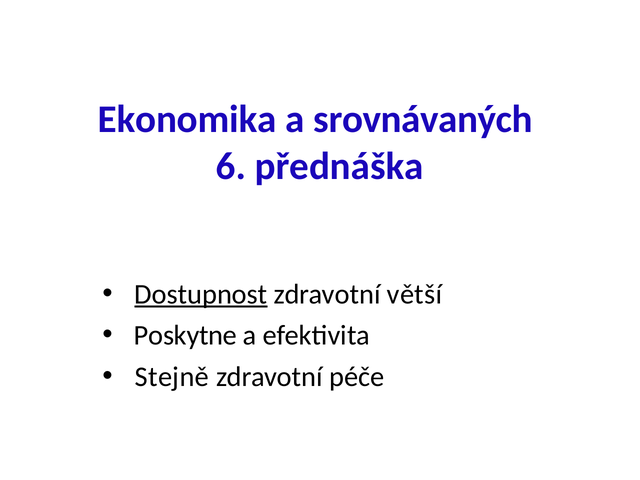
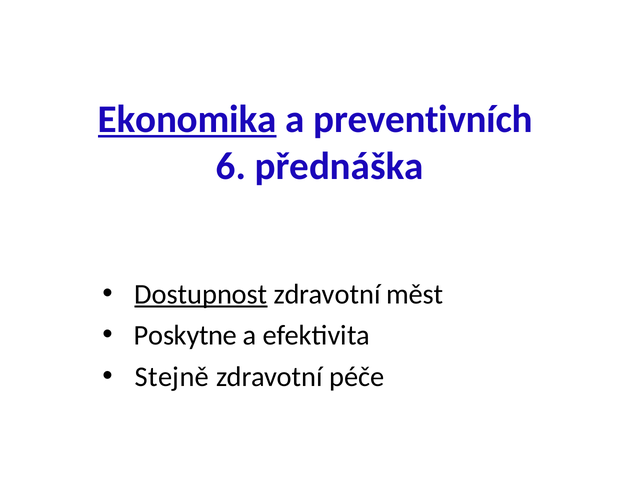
Ekonomika underline: none -> present
srovnávaných: srovnávaných -> preventivních
větší: větší -> měst
